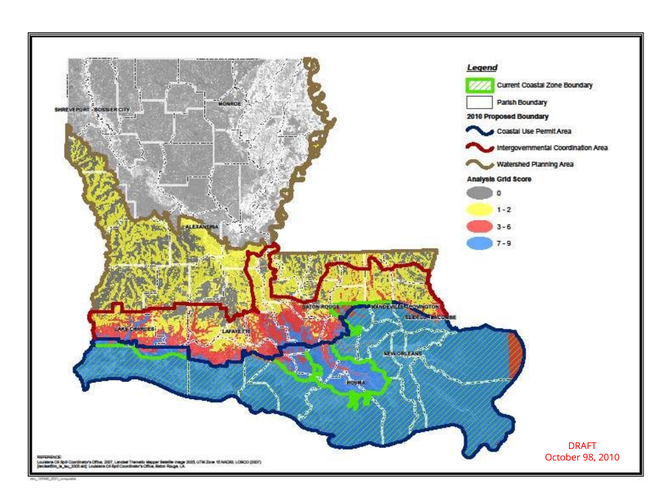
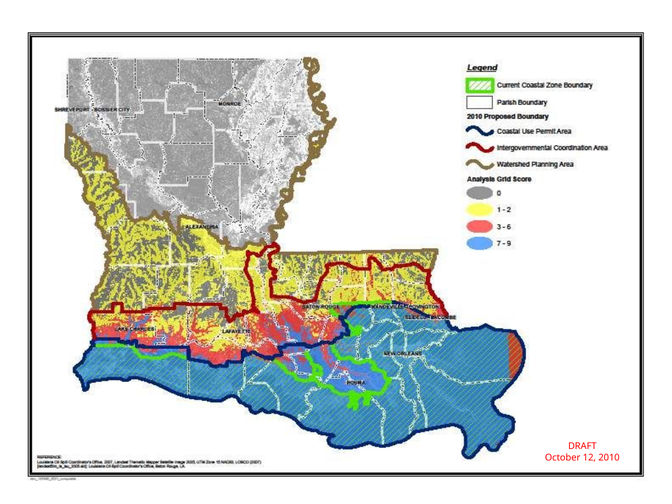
98: 98 -> 12
